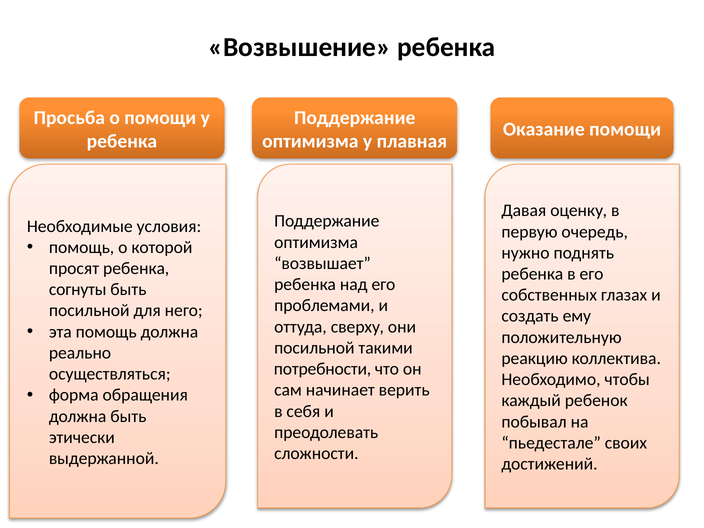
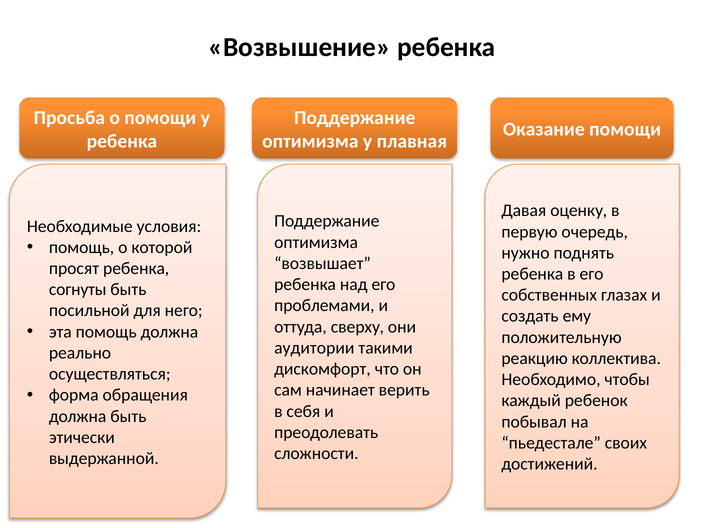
посильной at (314, 348): посильной -> аудитории
потребности: потребности -> дискомфорт
